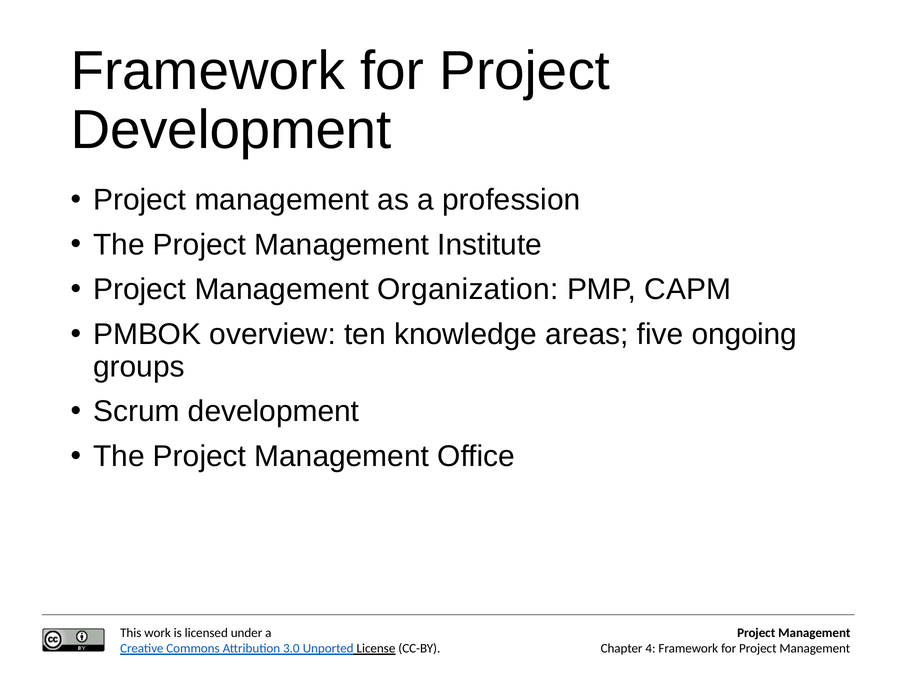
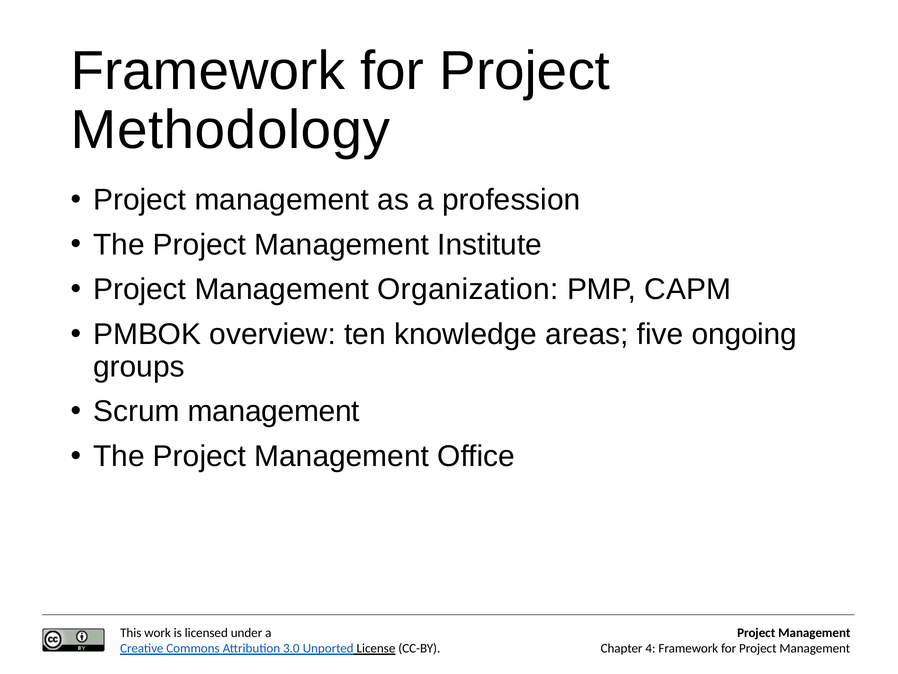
Development at (231, 130): Development -> Methodology
Scrum development: development -> management
